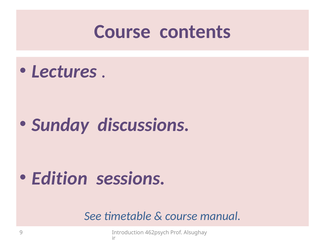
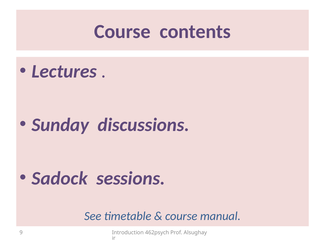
Edition: Edition -> Sadock
